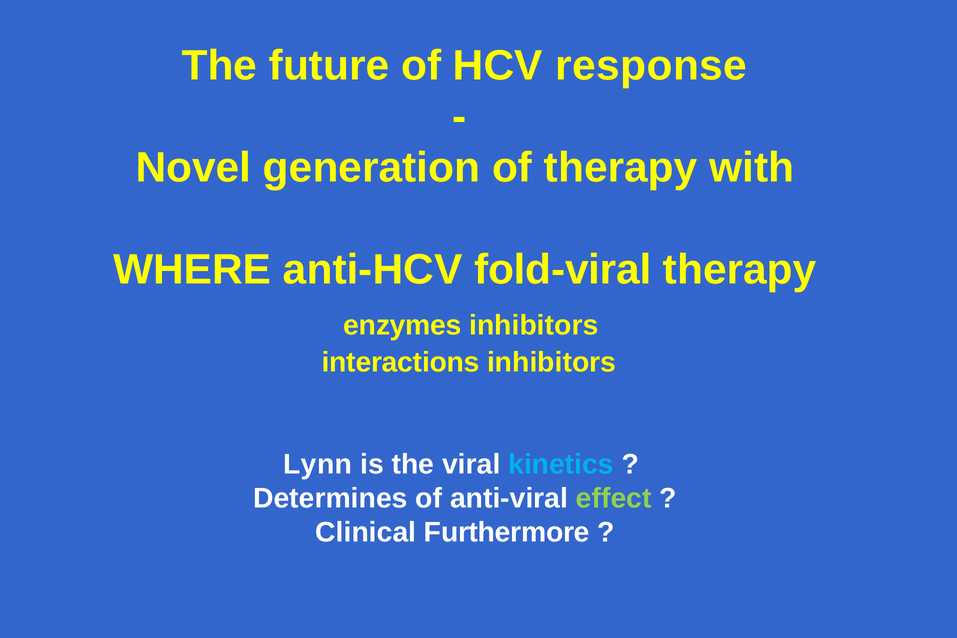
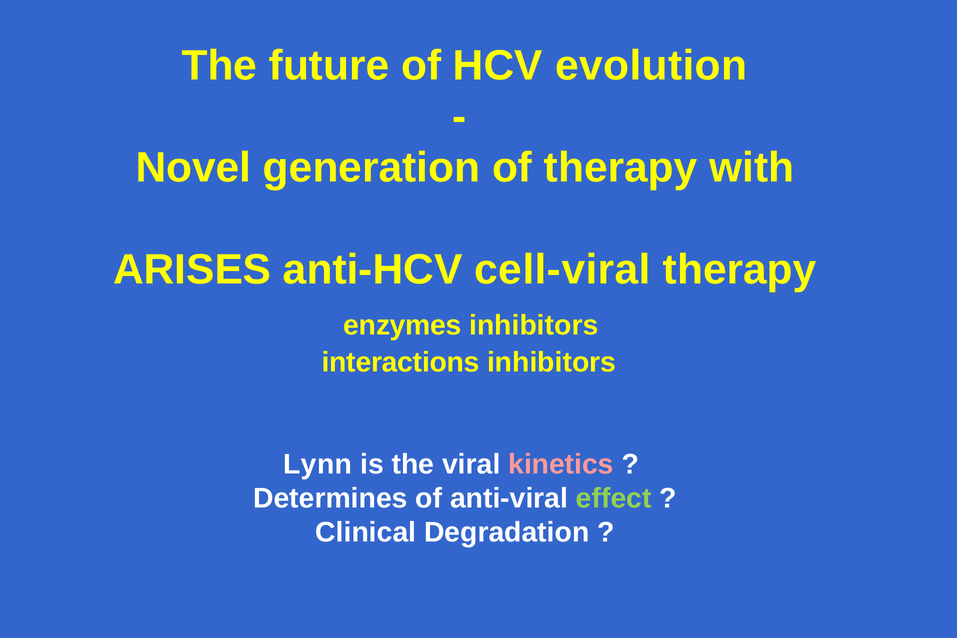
response: response -> evolution
WHERE: WHERE -> ARISES
fold-viral: fold-viral -> cell-viral
kinetics colour: light blue -> pink
Furthermore: Furthermore -> Degradation
